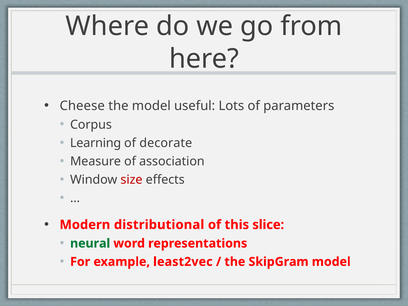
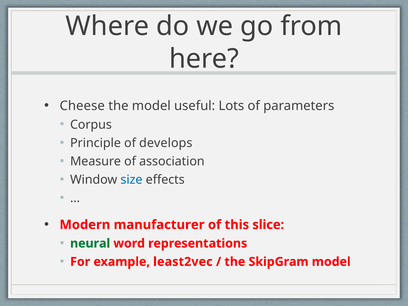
Learning: Learning -> Principle
decorate: decorate -> develops
size colour: red -> blue
distributional: distributional -> manufacturer
